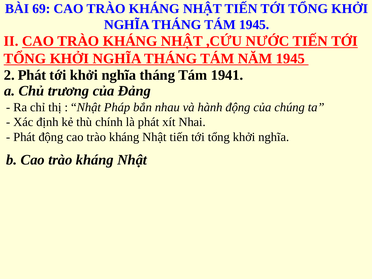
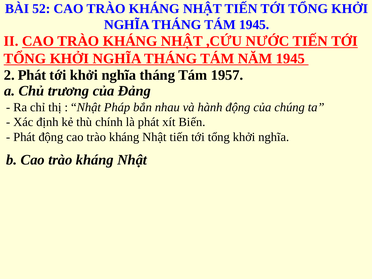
69: 69 -> 52
1941: 1941 -> 1957
Nhai: Nhai -> Biến
